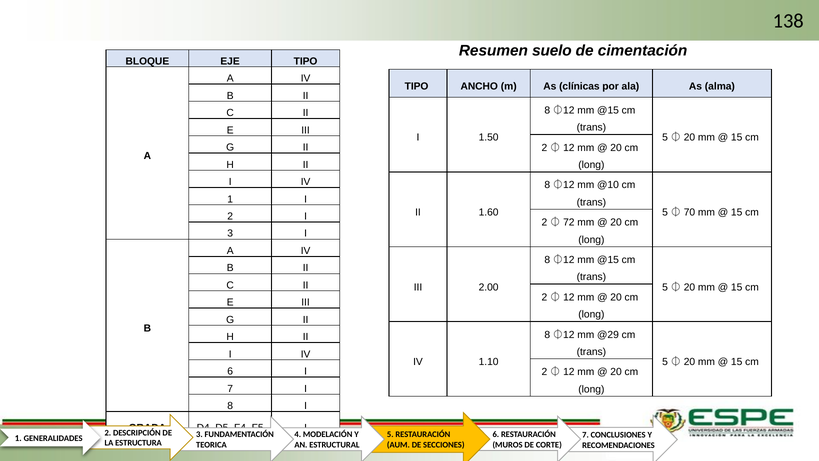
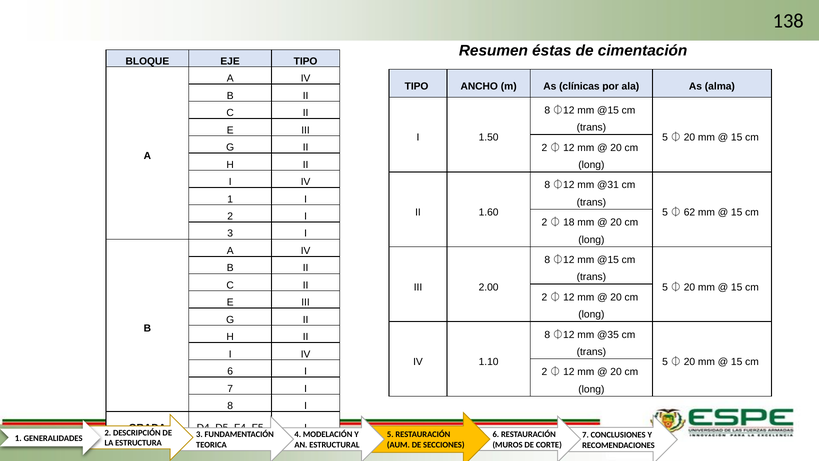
suelo: suelo -> éstas
@10: @10 -> @31
70: 70 -> 62
72: 72 -> 18
@29: @29 -> @35
